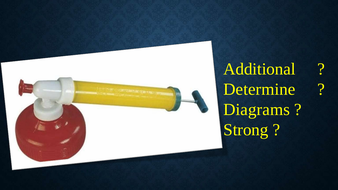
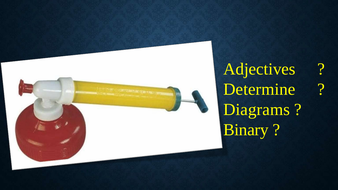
Additional: Additional -> Adjectives
Strong: Strong -> Binary
